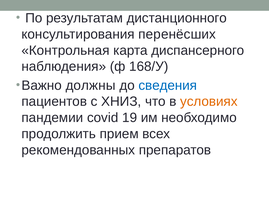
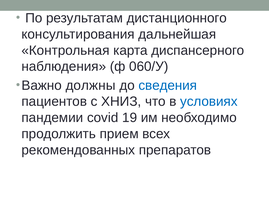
перенёсших: перенёсших -> дальнейшая
168/У: 168/У -> 060/У
условиях colour: orange -> blue
